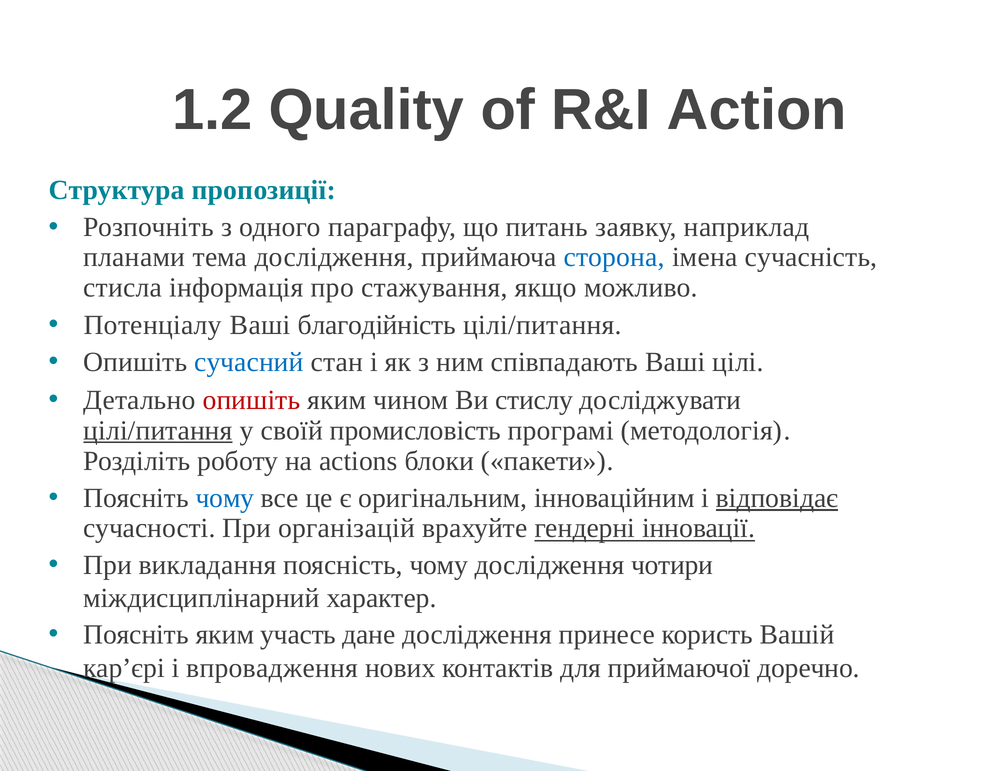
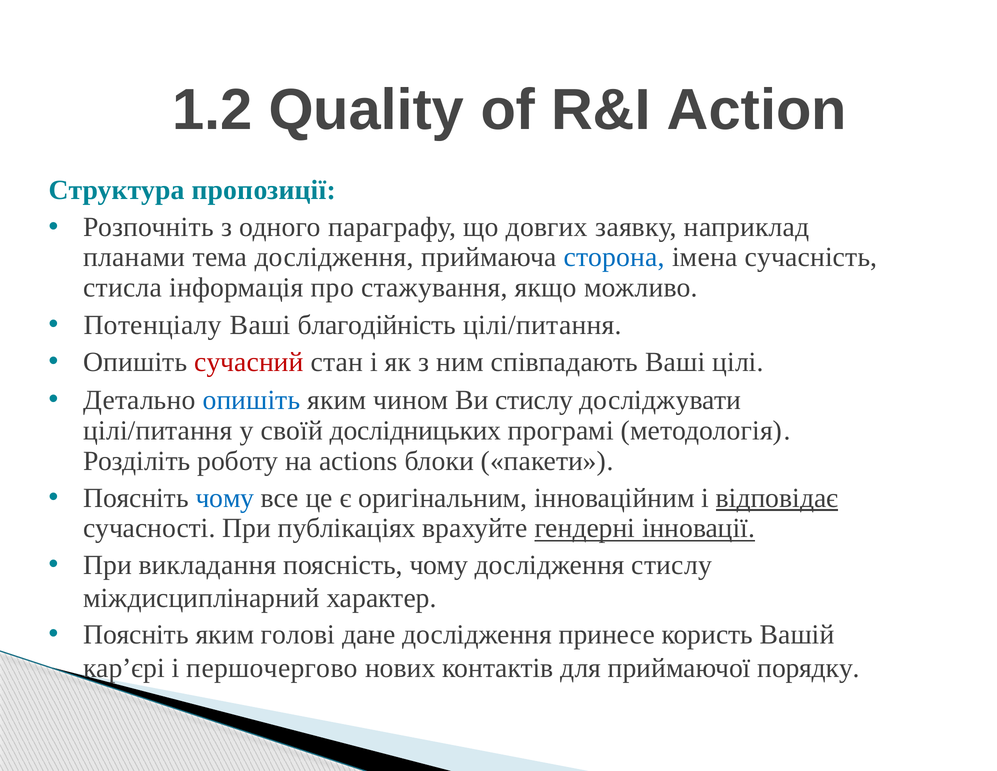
питань: питань -> довгих
сучасний colour: blue -> red
опишіть at (251, 400) colour: red -> blue
цілі/питання at (158, 430) underline: present -> none
промисловість: промисловість -> дослідницьких
організацій: організацій -> публікаціях
дослідження чотири: чотири -> стислу
участь: участь -> голові
впровадження: впровадження -> першочергово
доречно: доречно -> порядку
